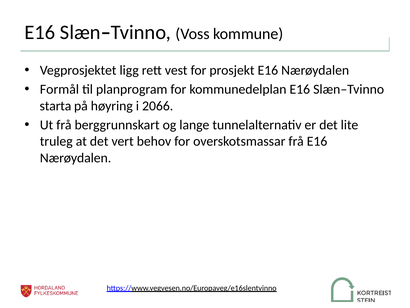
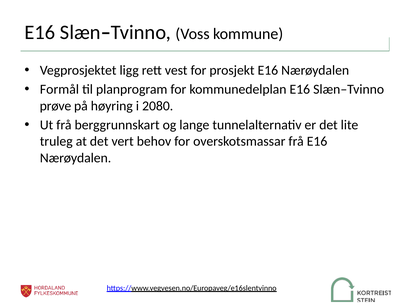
starta: starta -> prøve
2066: 2066 -> 2080
